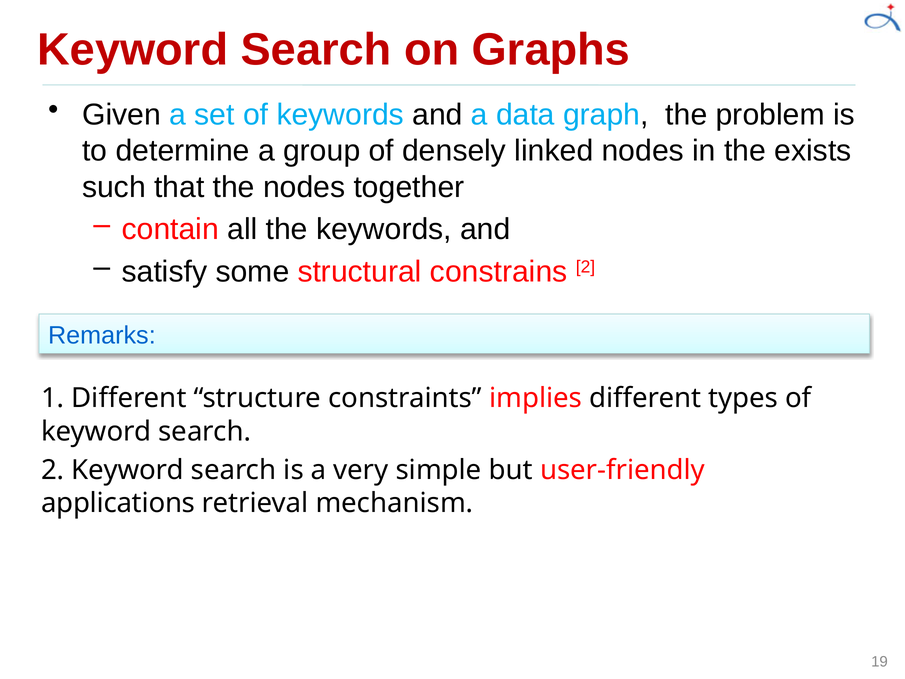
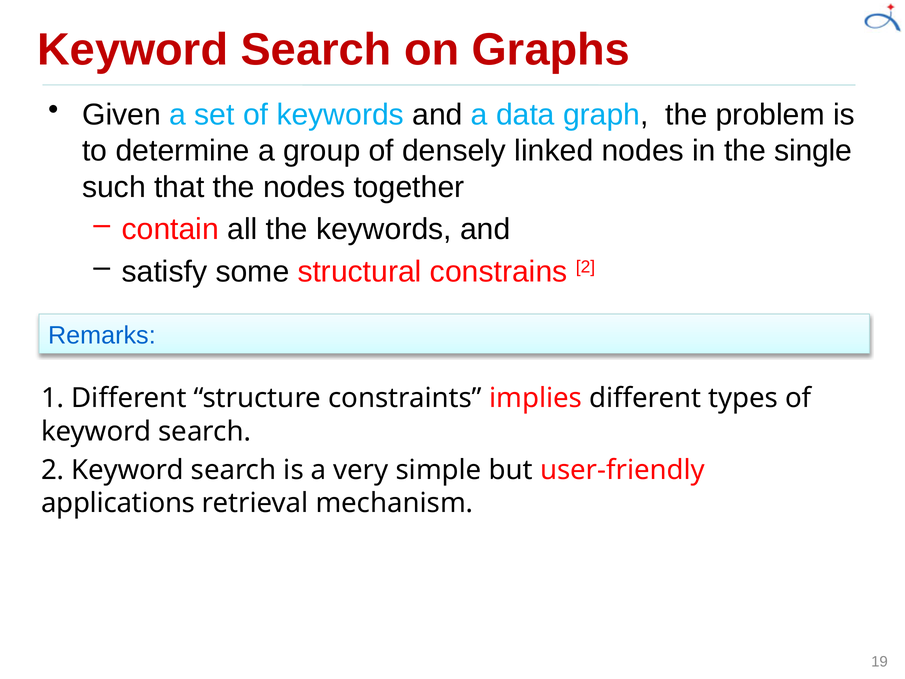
exists: exists -> single
